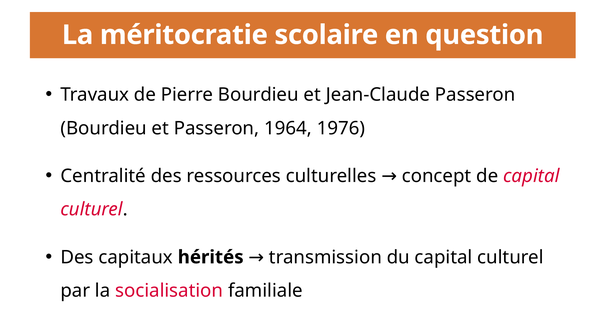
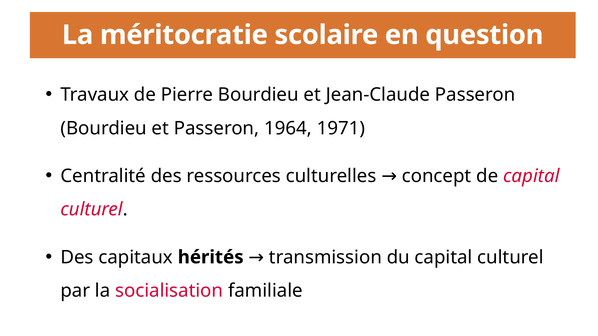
1976: 1976 -> 1971
